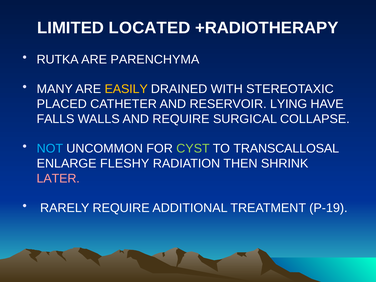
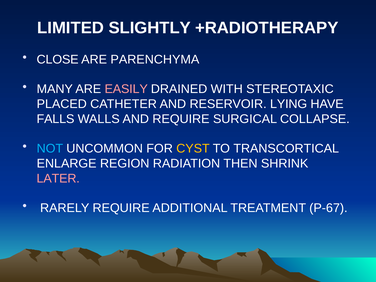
LOCATED: LOCATED -> SLIGHTLY
RUTKA: RUTKA -> CLOSE
EASILY colour: yellow -> pink
CYST colour: light green -> yellow
TRANSCALLOSAL: TRANSCALLOSAL -> TRANSCORTICAL
FLESHY: FLESHY -> REGION
P-19: P-19 -> P-67
